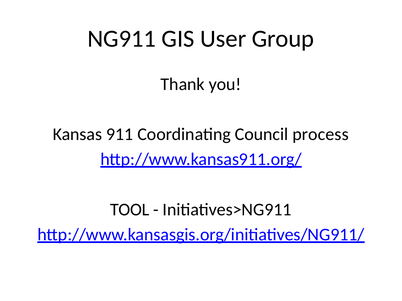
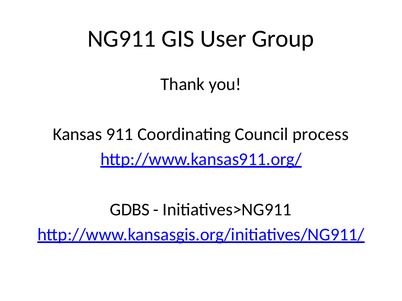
TOOL: TOOL -> GDBS
